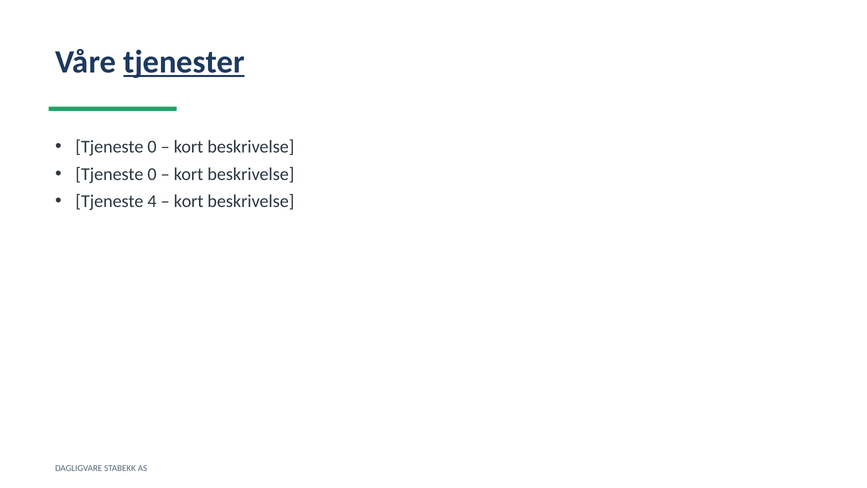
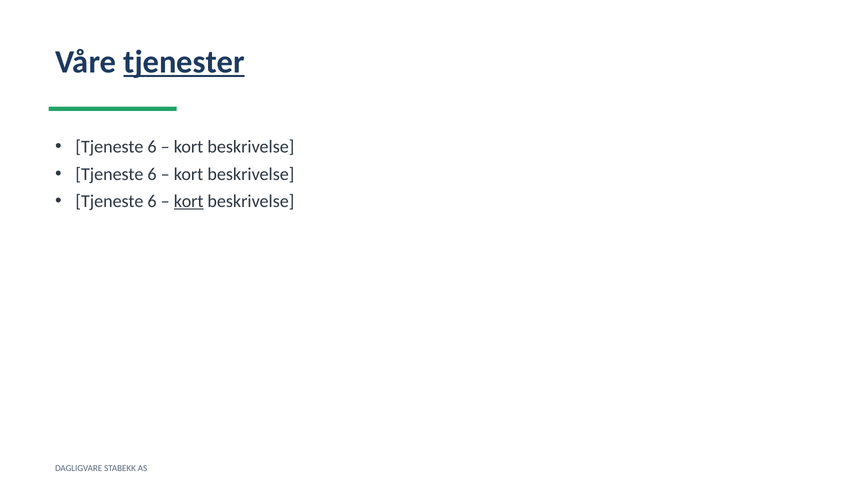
0 at (152, 147): 0 -> 6
0 at (152, 174): 0 -> 6
4 at (152, 201): 4 -> 6
kort at (189, 201) underline: none -> present
